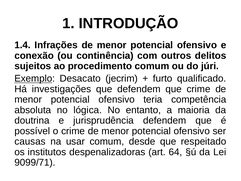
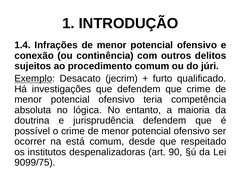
causas: causas -> ocorrer
usar: usar -> está
64: 64 -> 90
9099/71: 9099/71 -> 9099/75
